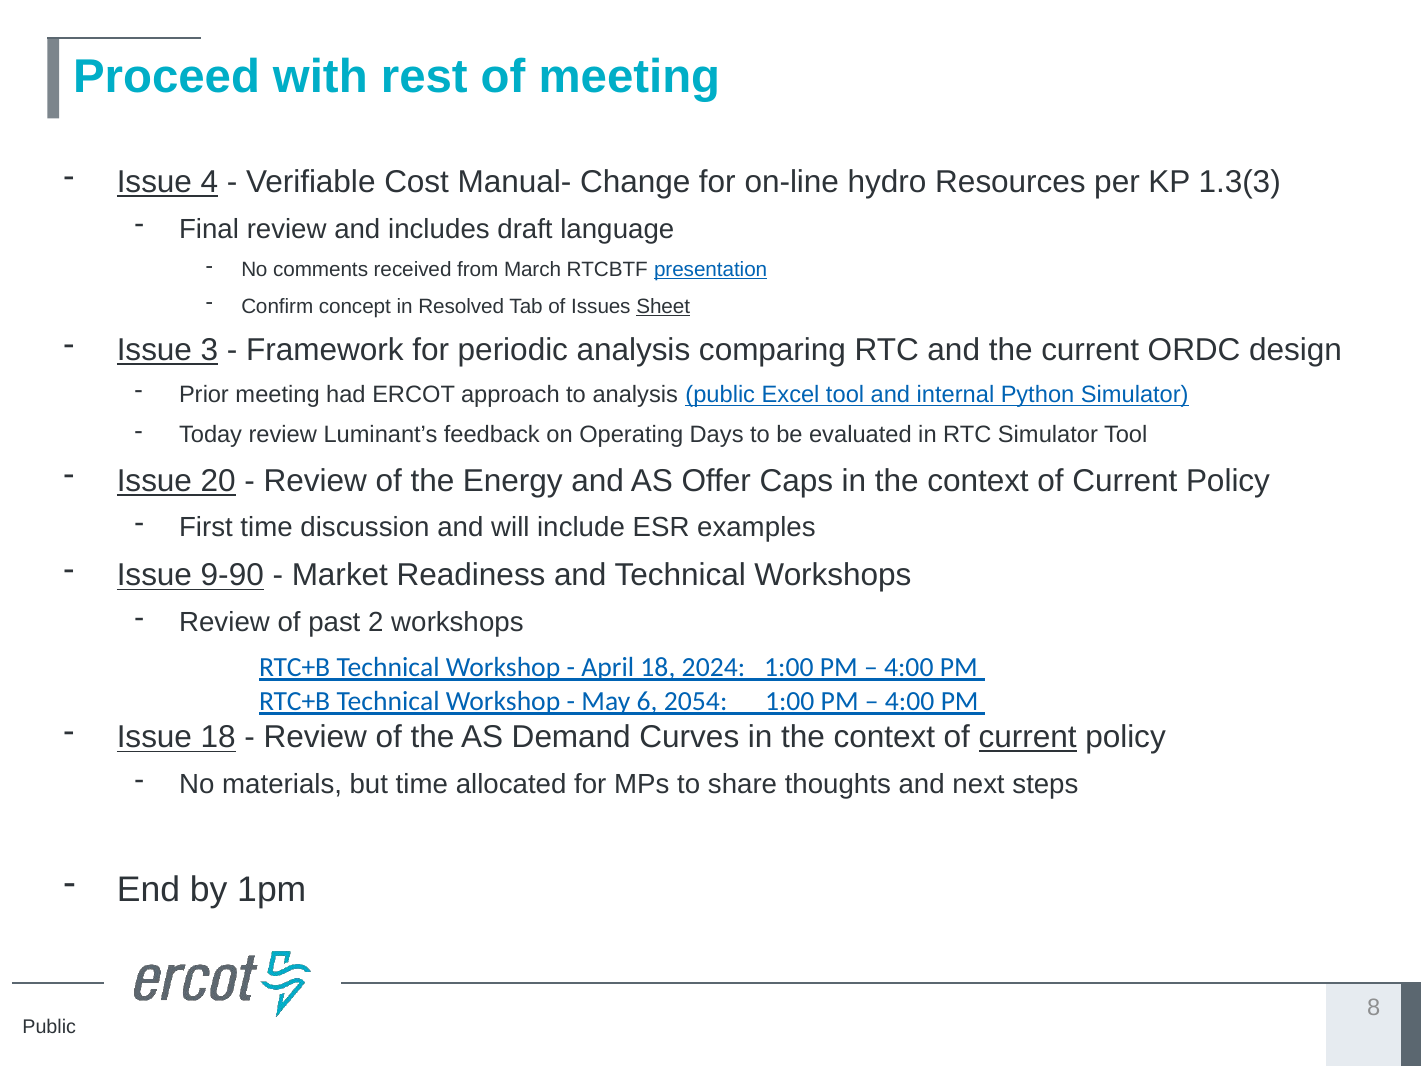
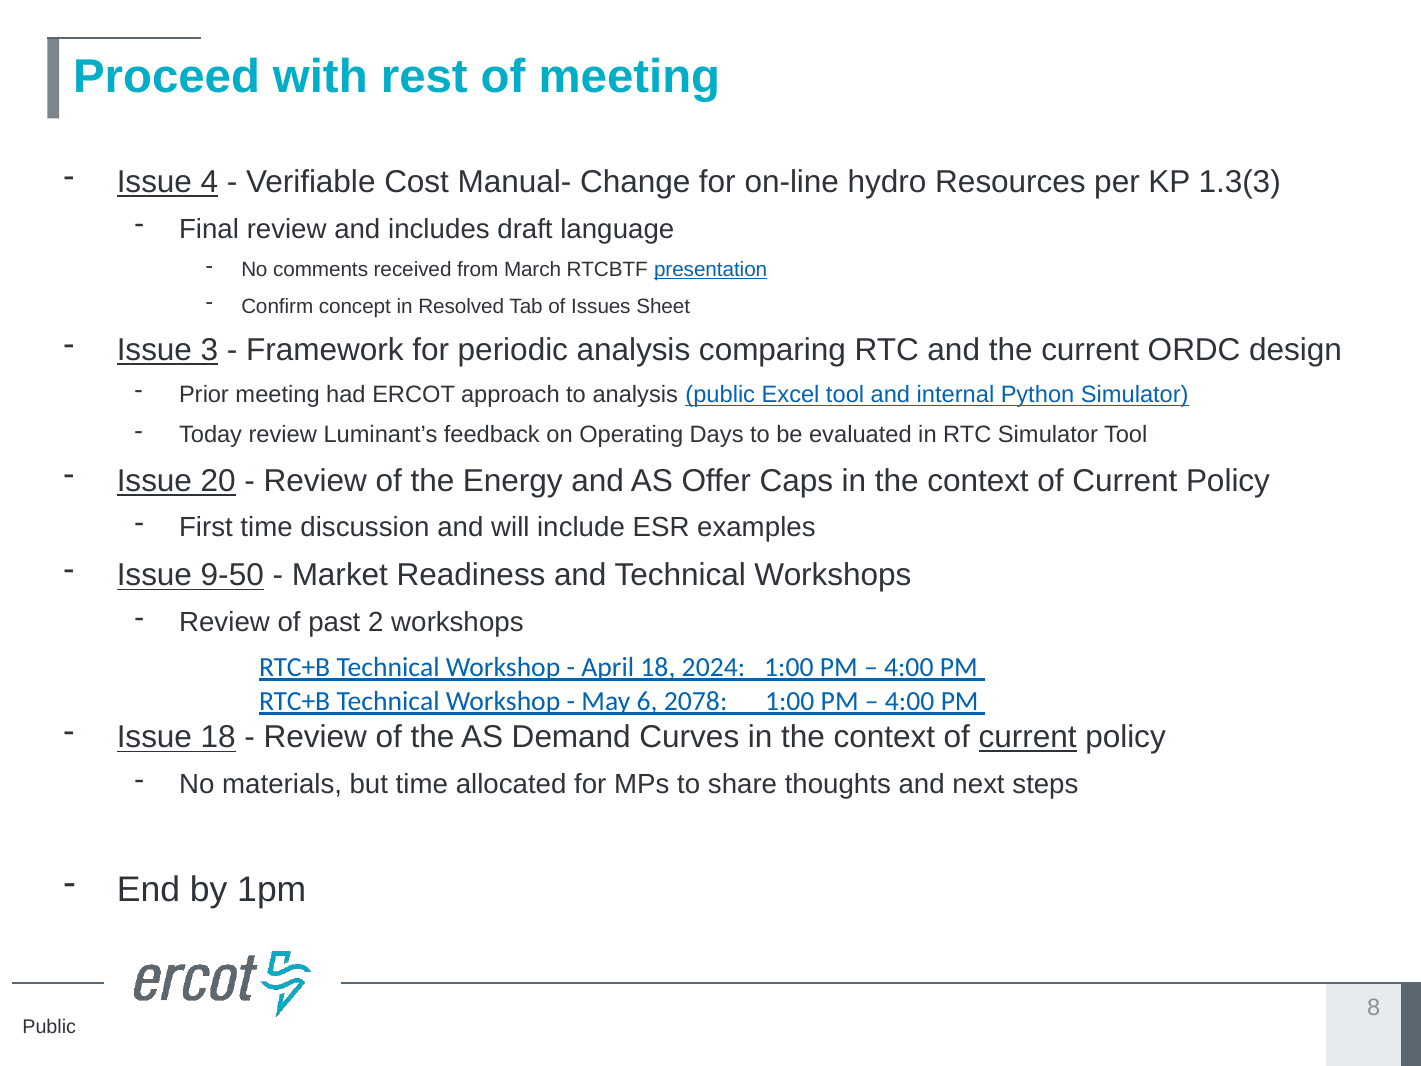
Sheet underline: present -> none
9-90: 9-90 -> 9-50
2054: 2054 -> 2078
